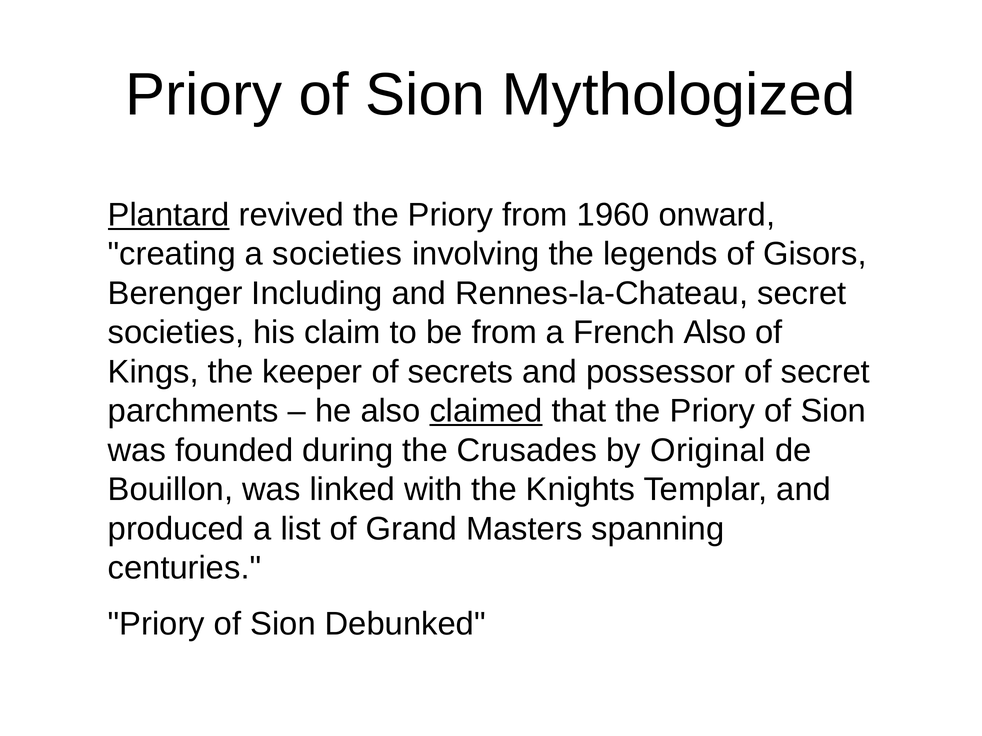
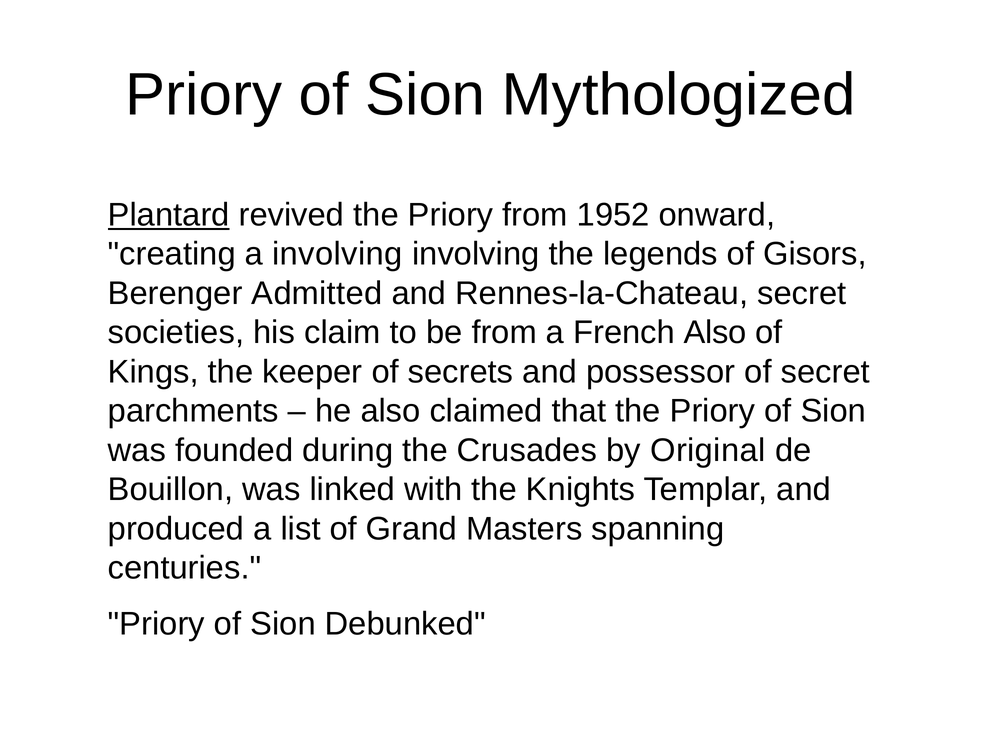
1960: 1960 -> 1952
a societies: societies -> involving
Including: Including -> Admitted
claimed underline: present -> none
